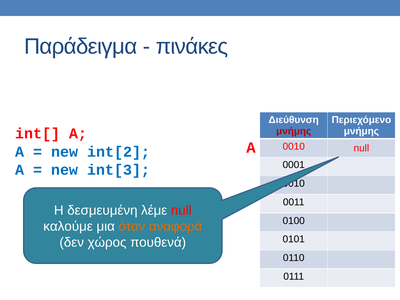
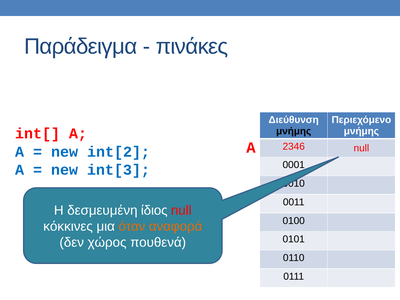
μνήμης at (294, 131) colour: red -> black
0010 at (294, 146): 0010 -> 2346
λέμε: λέμε -> ίδιος
καλούμε: καλούμε -> κόκκινες
